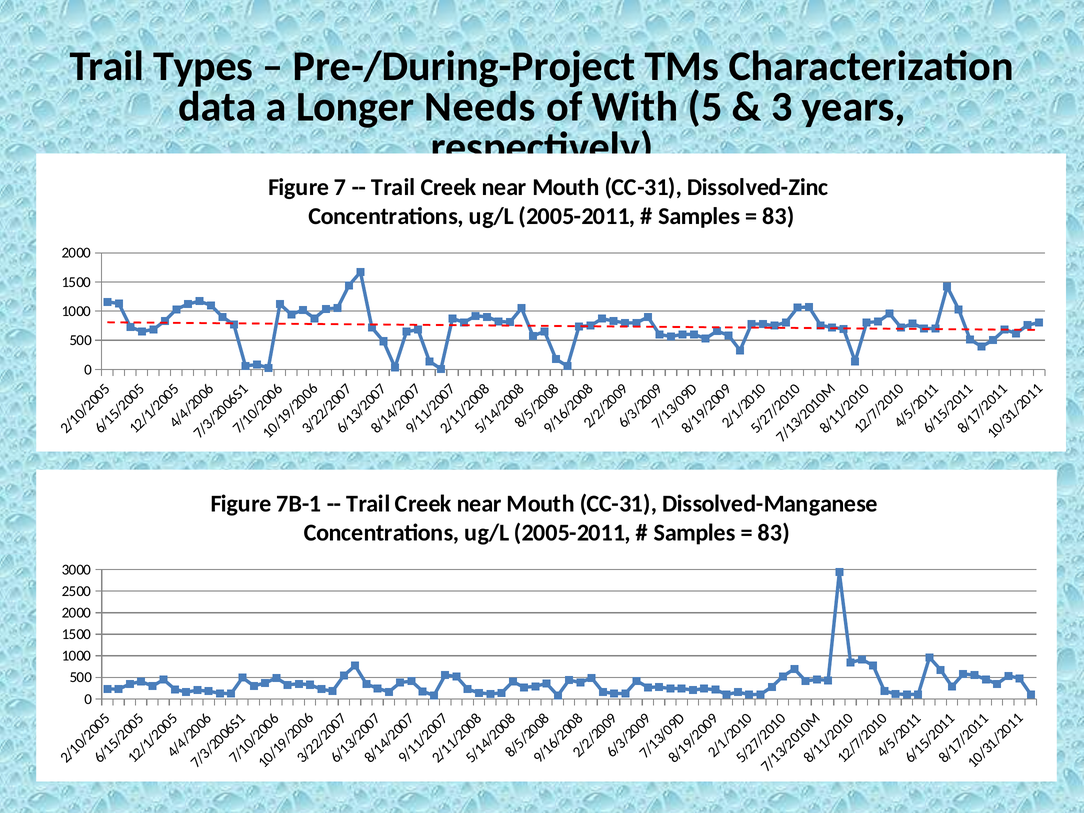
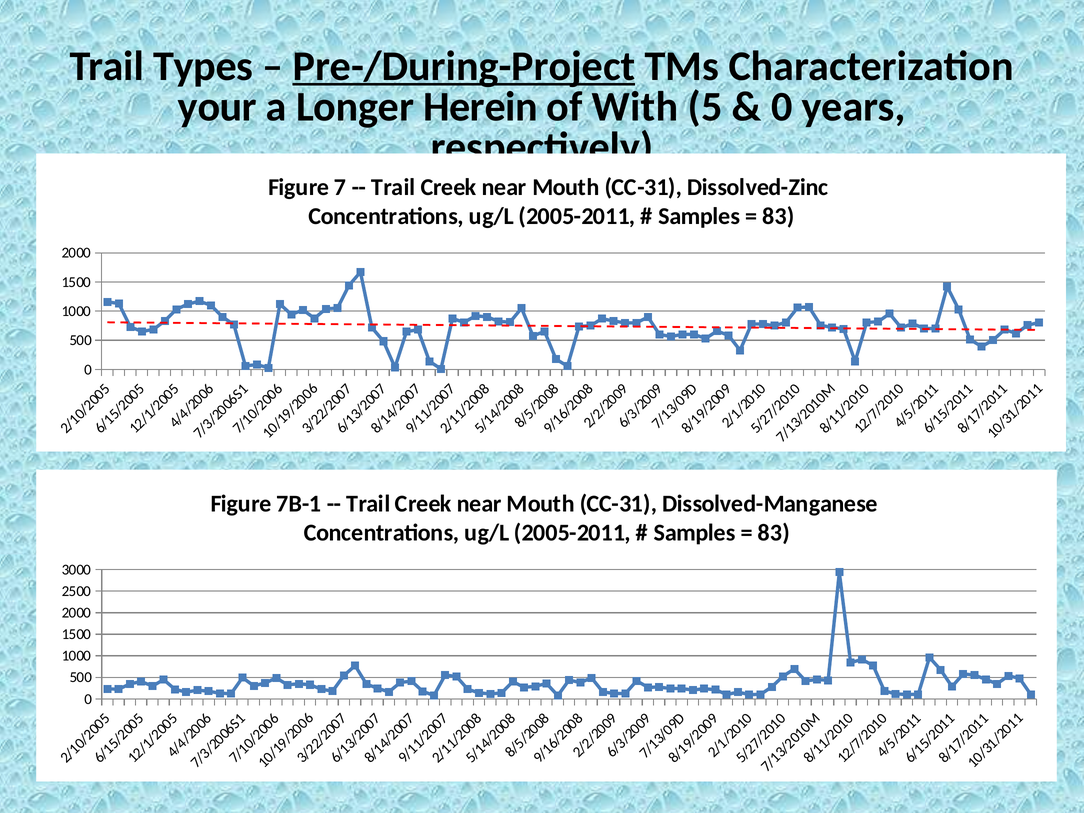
Pre-/During-Project underline: none -> present
data: data -> your
Needs: Needs -> Herein
3 at (782, 107): 3 -> 0
